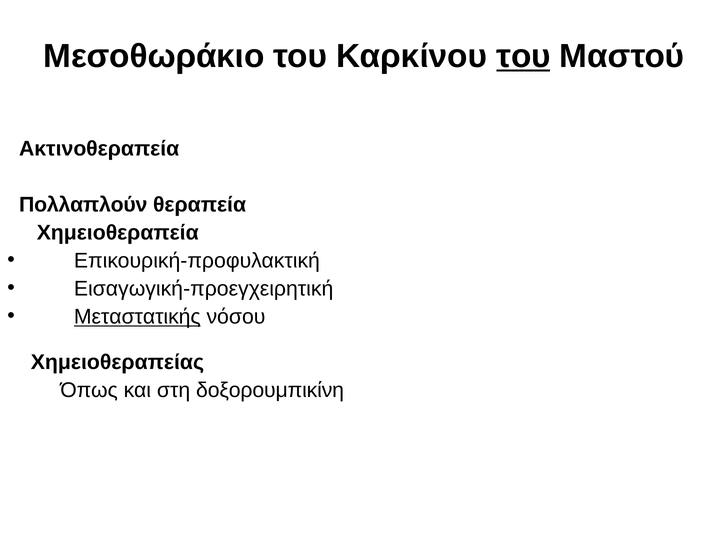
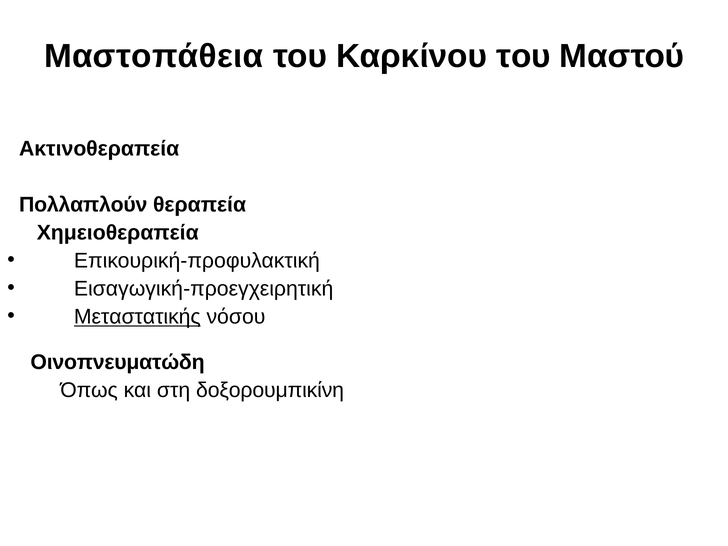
Μεσοθωράκιο: Μεσοθωράκιο -> Μαστοπάθεια
του at (523, 56) underline: present -> none
Χημειοθεραπείας: Χημειοθεραπείας -> Οινοπνευματώδη
